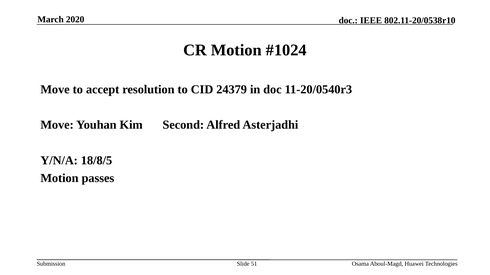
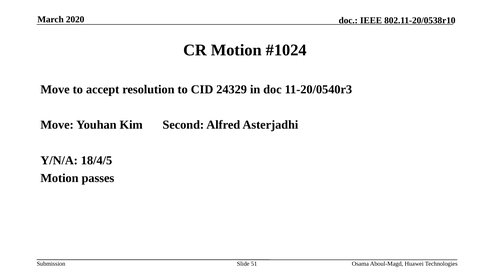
24379: 24379 -> 24329
18/8/5: 18/8/5 -> 18/4/5
